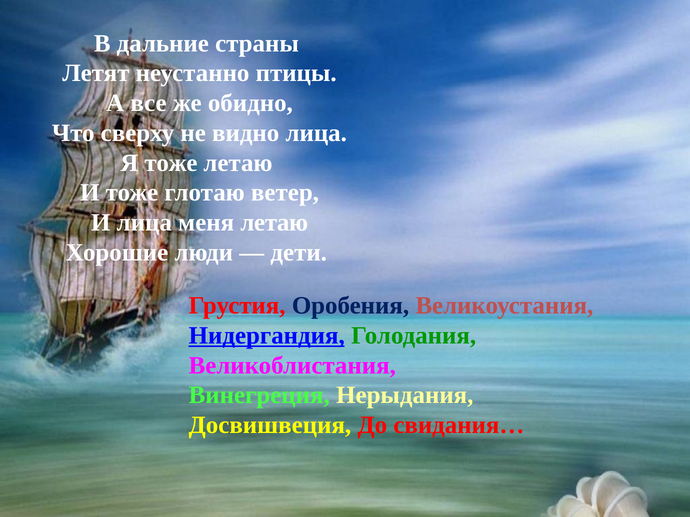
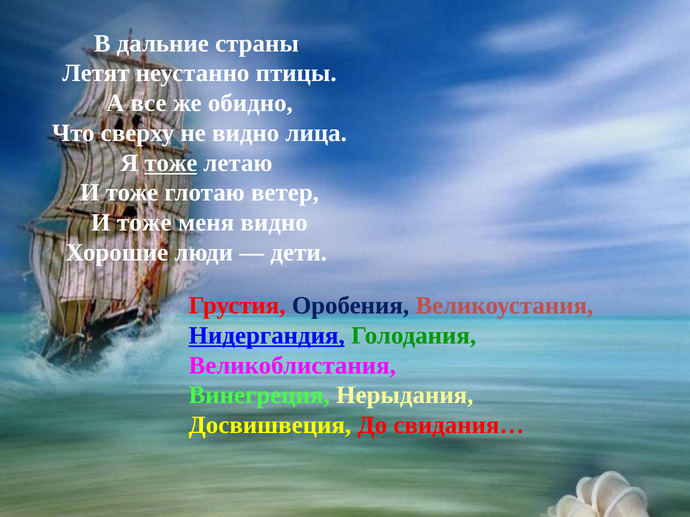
тоже at (171, 163) underline: none -> present
лица at (144, 223): лица -> тоже
меня летаю: летаю -> видно
